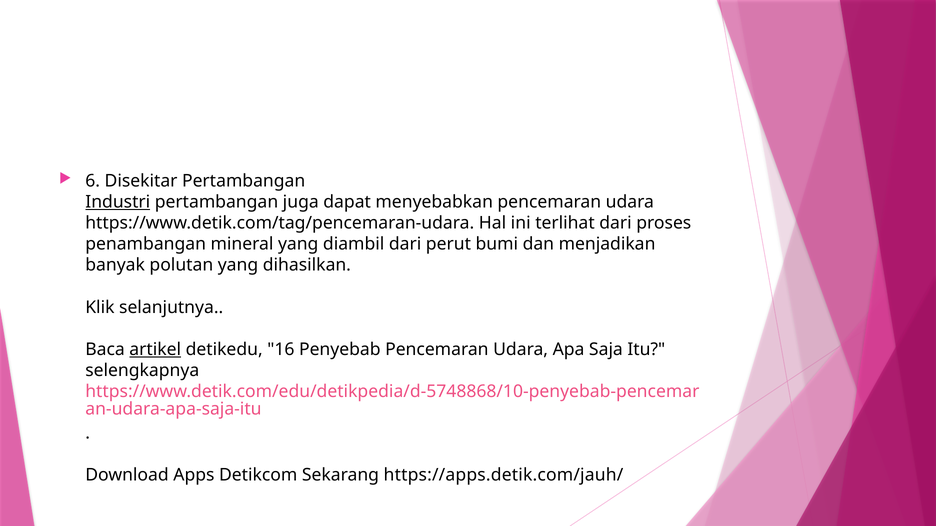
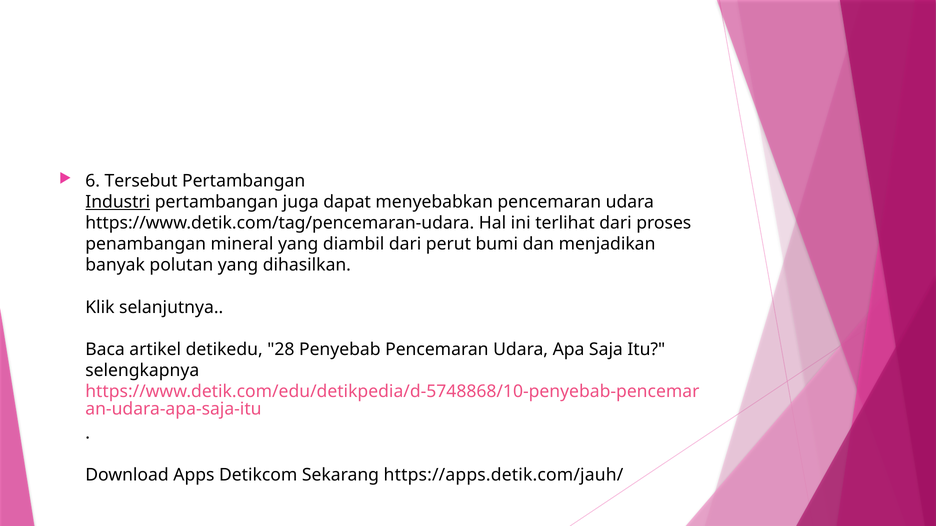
Disekitar: Disekitar -> Tersebut
artikel underline: present -> none
16: 16 -> 28
